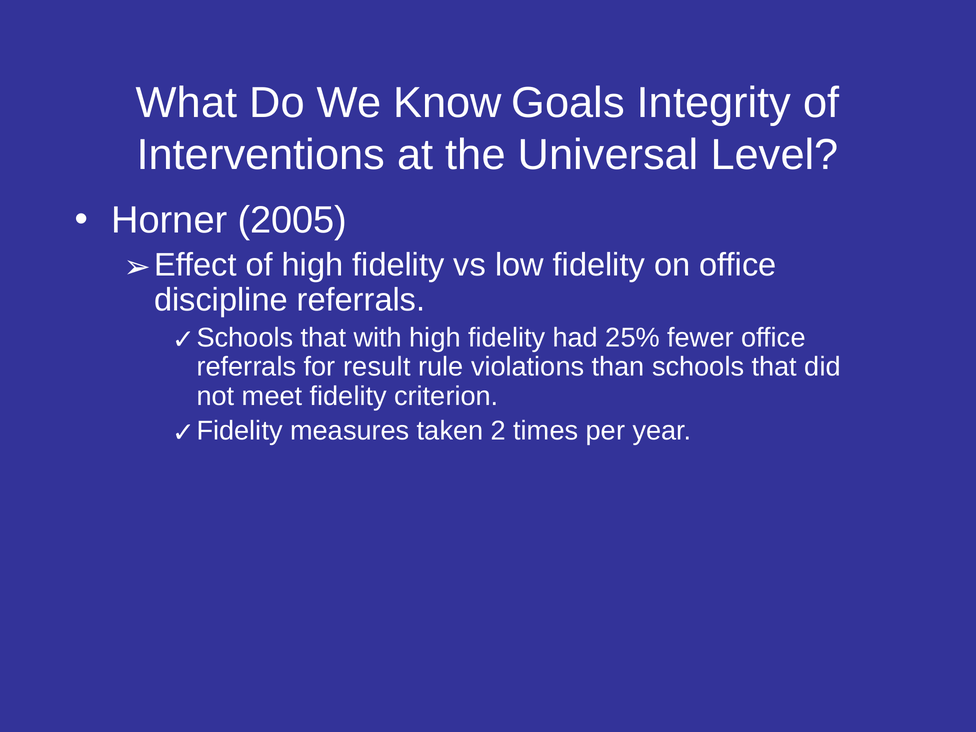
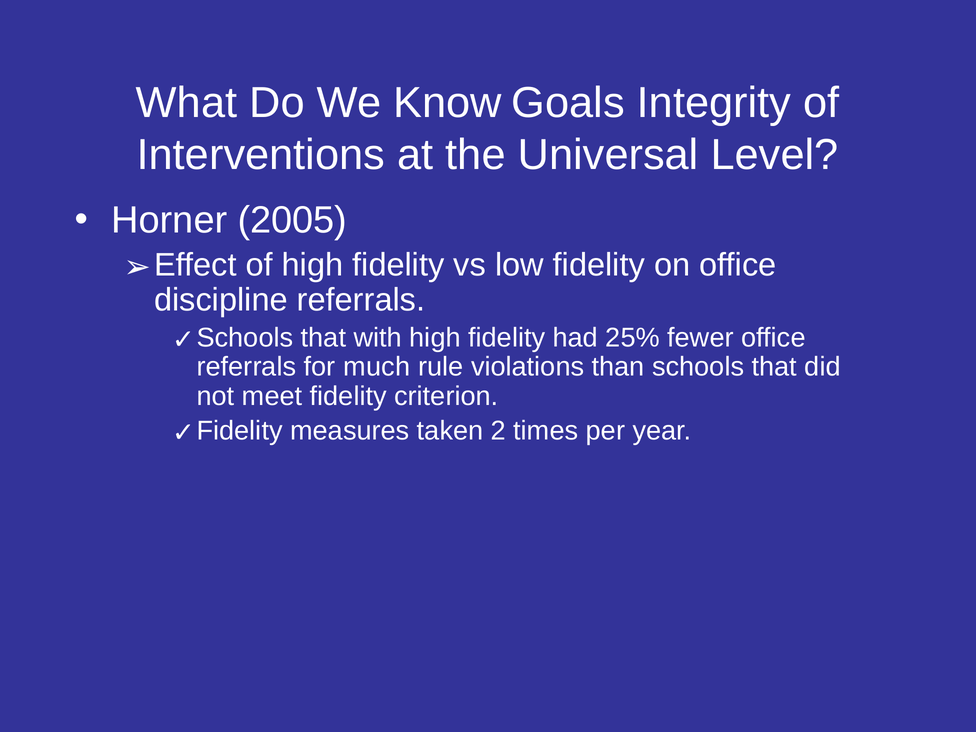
result: result -> much
